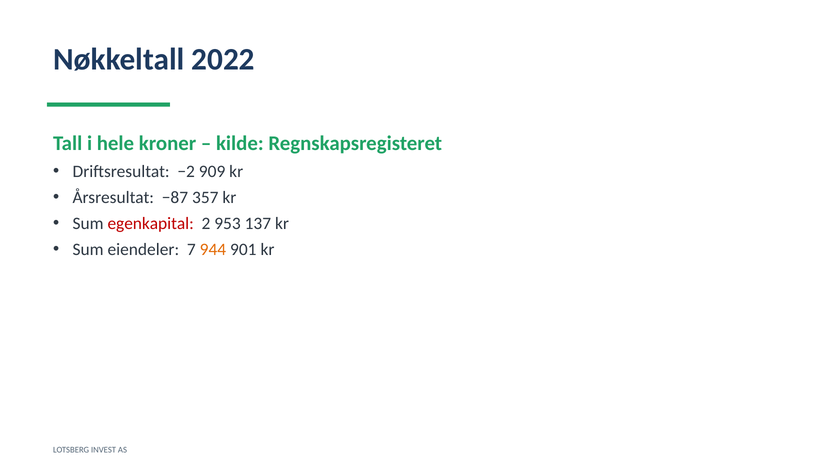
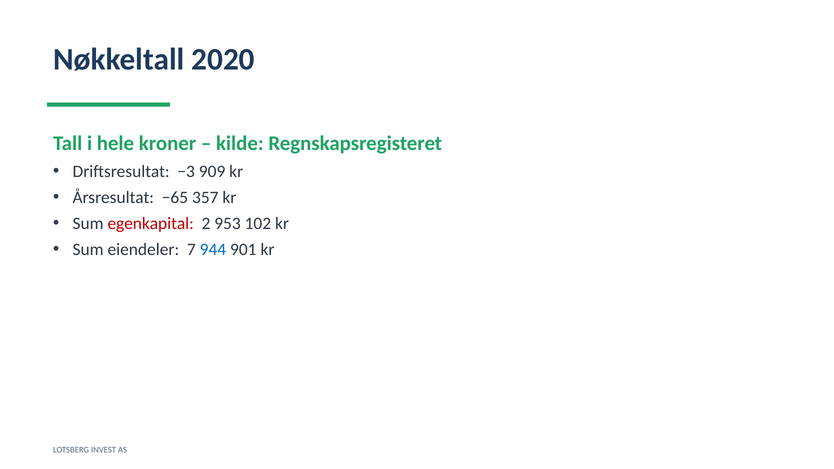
2022: 2022 -> 2020
−2: −2 -> −3
−87: −87 -> −65
137: 137 -> 102
944 colour: orange -> blue
